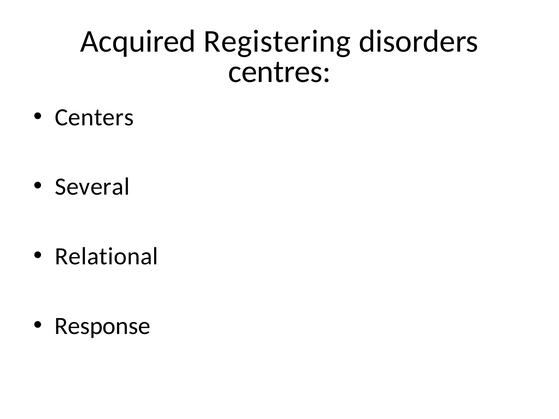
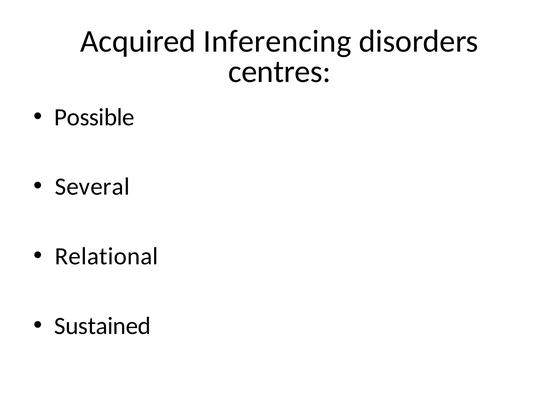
Registering: Registering -> Inferencing
Centers: Centers -> Possible
Response: Response -> Sustained
